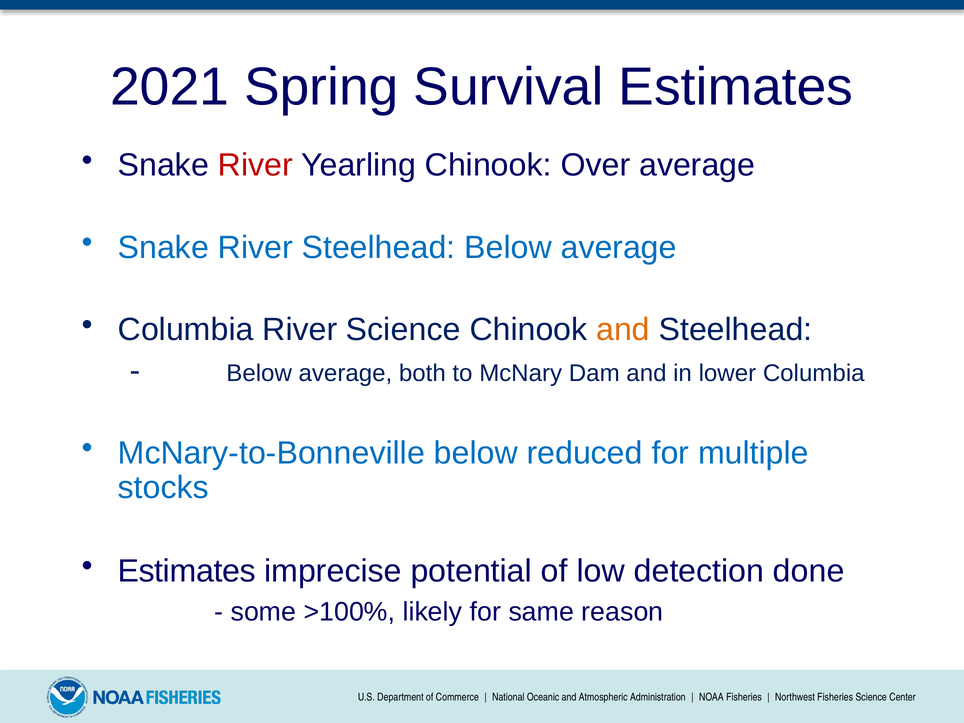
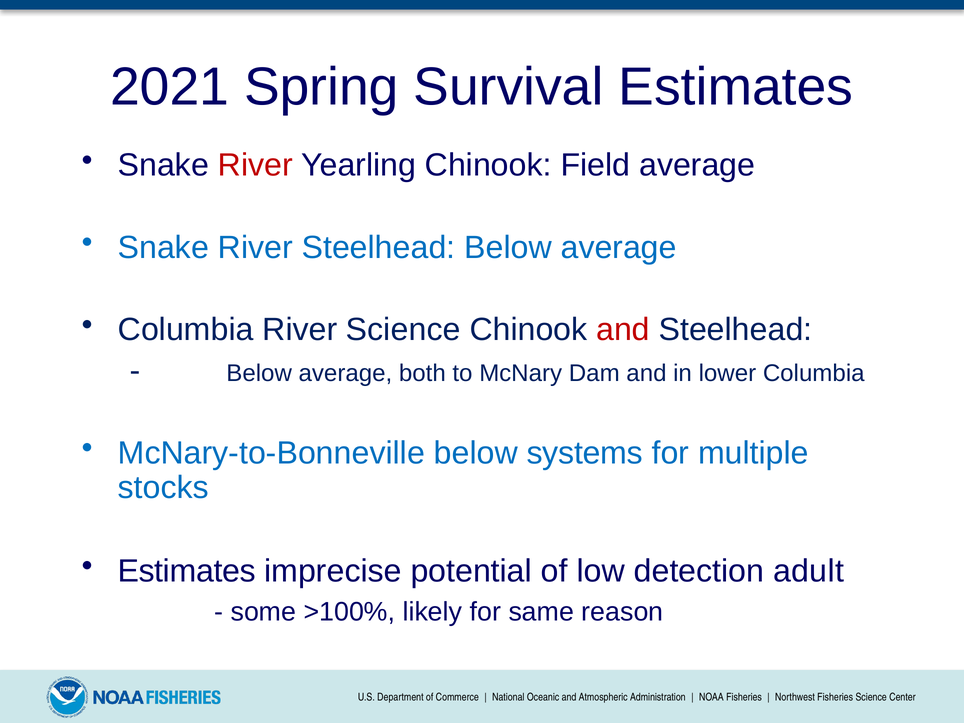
Over: Over -> Field
and at (623, 330) colour: orange -> red
reduced: reduced -> systems
done: done -> adult
